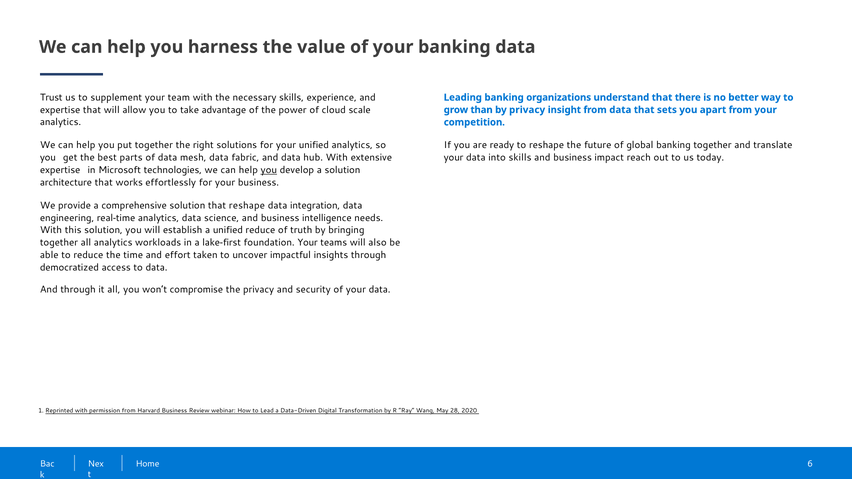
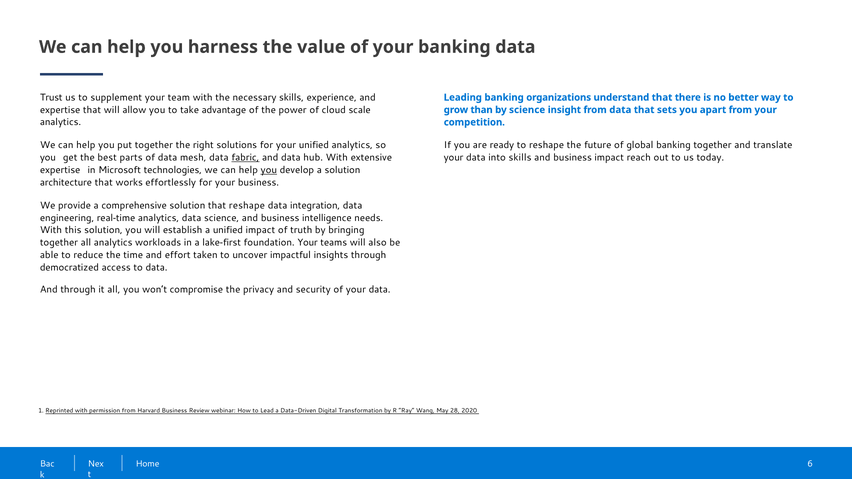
by privacy: privacy -> science
fabric underline: none -> present
unified reduce: reduce -> impact
